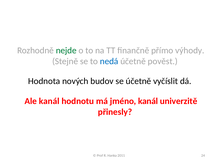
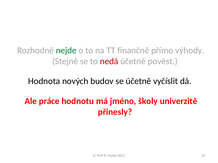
nedá colour: blue -> red
Ale kanál: kanál -> práce
jméno kanál: kanál -> školy
